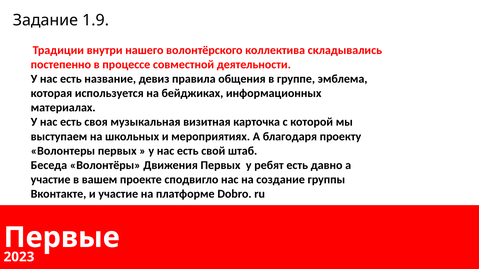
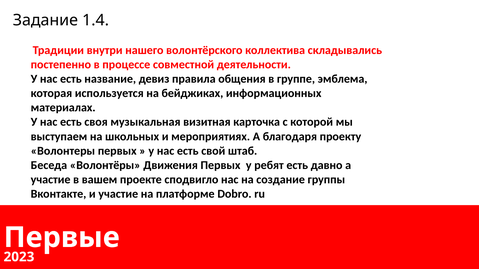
1.9: 1.9 -> 1.4
